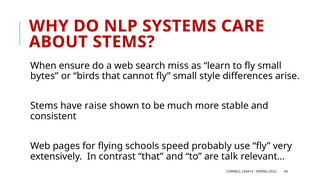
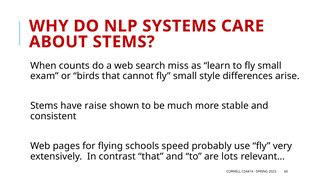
ensure: ensure -> counts
bytes: bytes -> exam
talk: talk -> lots
